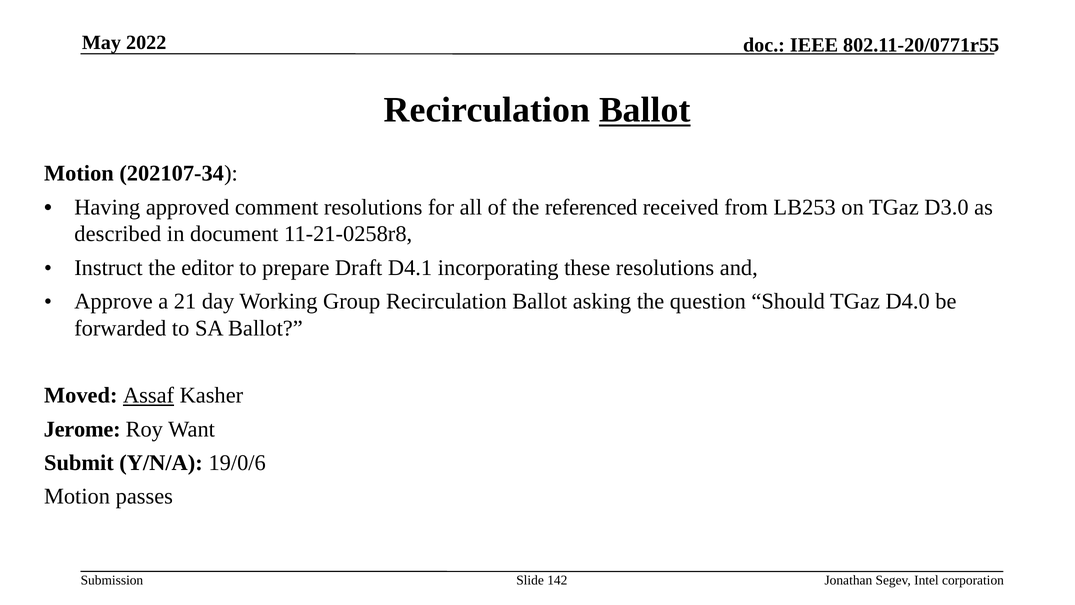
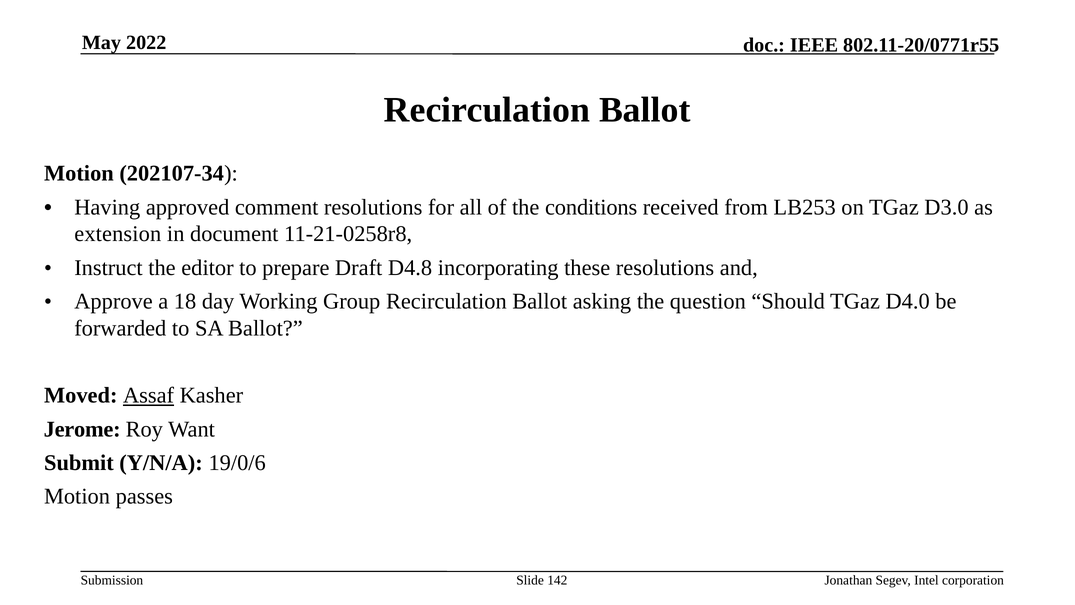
Ballot at (645, 110) underline: present -> none
referenced: referenced -> conditions
described: described -> extension
D4.1: D4.1 -> D4.8
21: 21 -> 18
